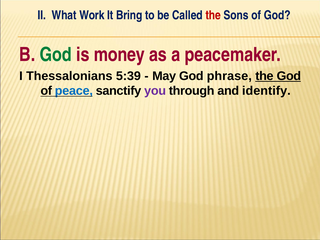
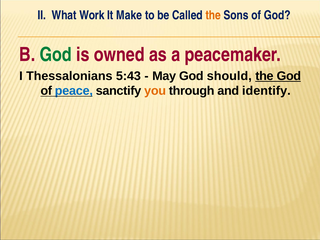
Bring: Bring -> Make
the at (213, 15) colour: red -> orange
money: money -> owned
5:39: 5:39 -> 5:43
phrase: phrase -> should
you colour: purple -> orange
